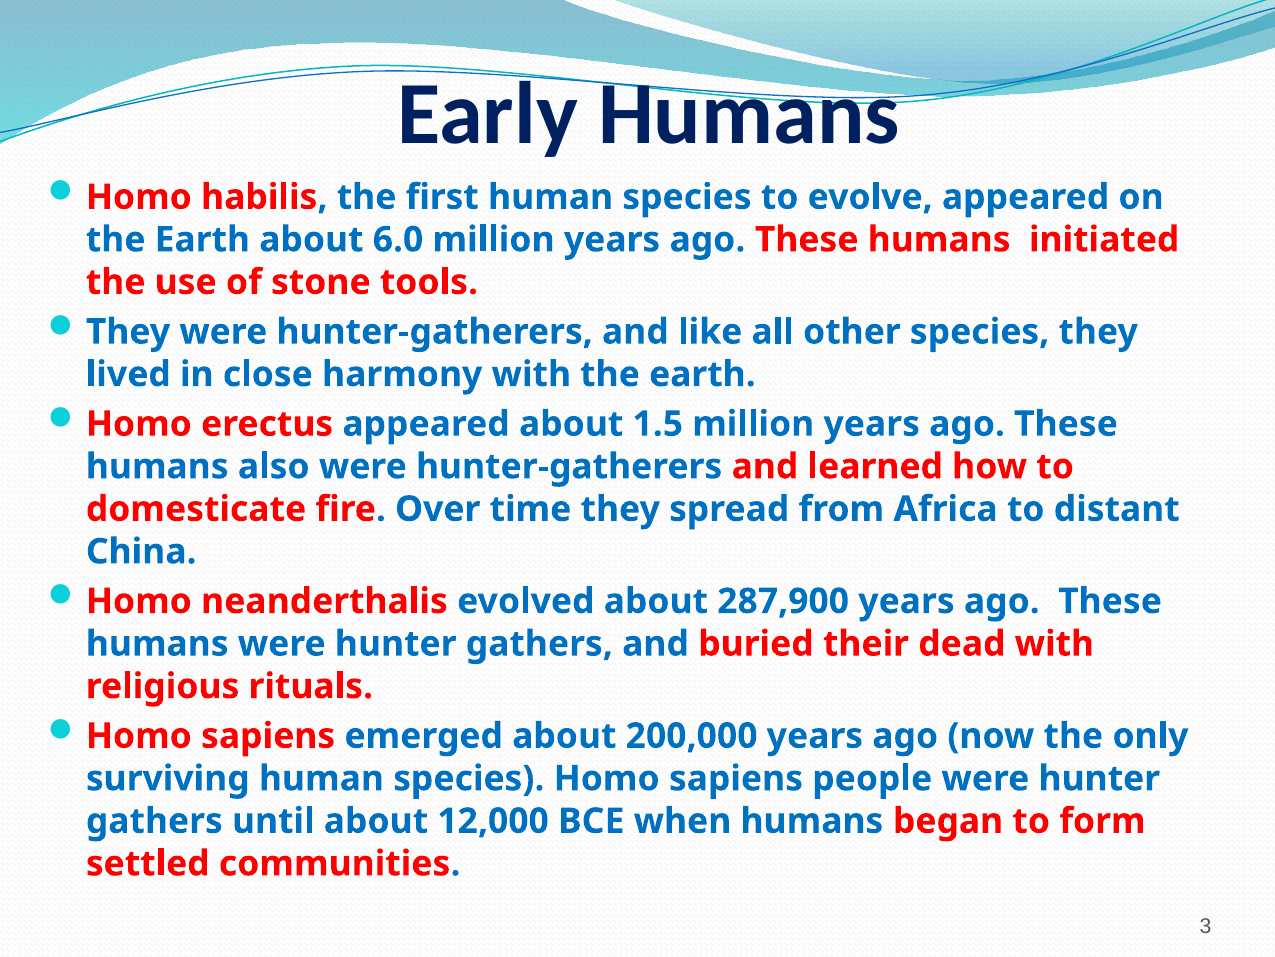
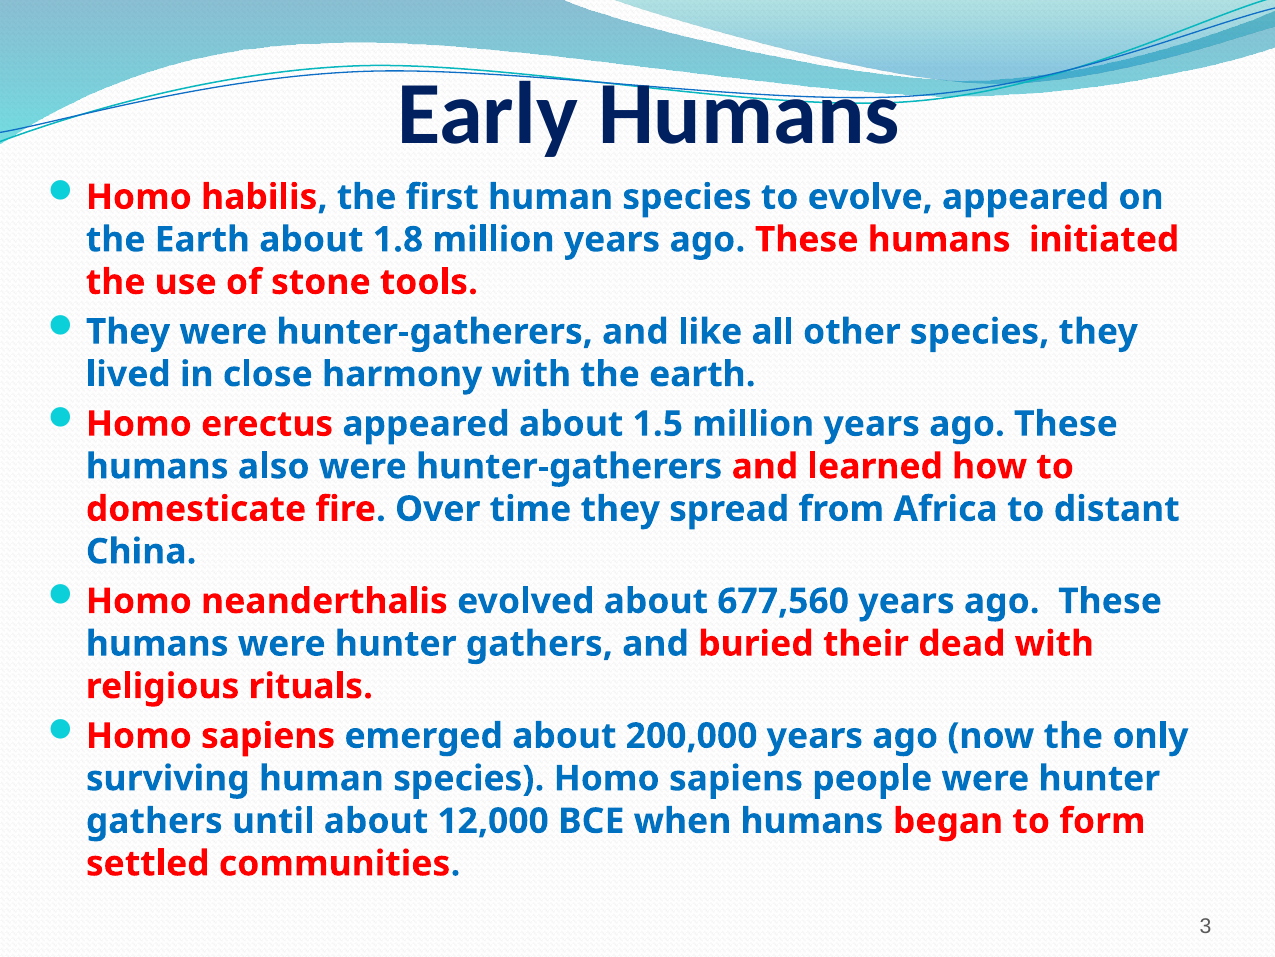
6.0: 6.0 -> 1.8
287,900: 287,900 -> 677,560
